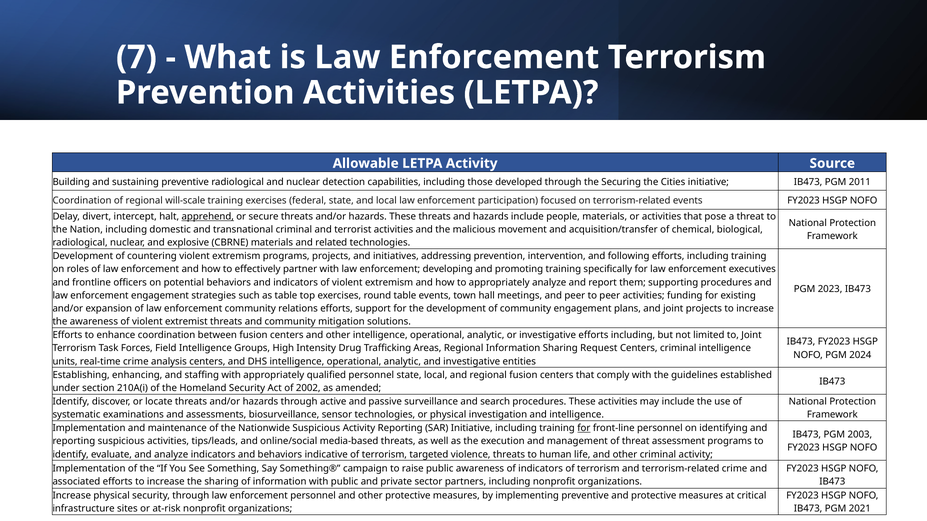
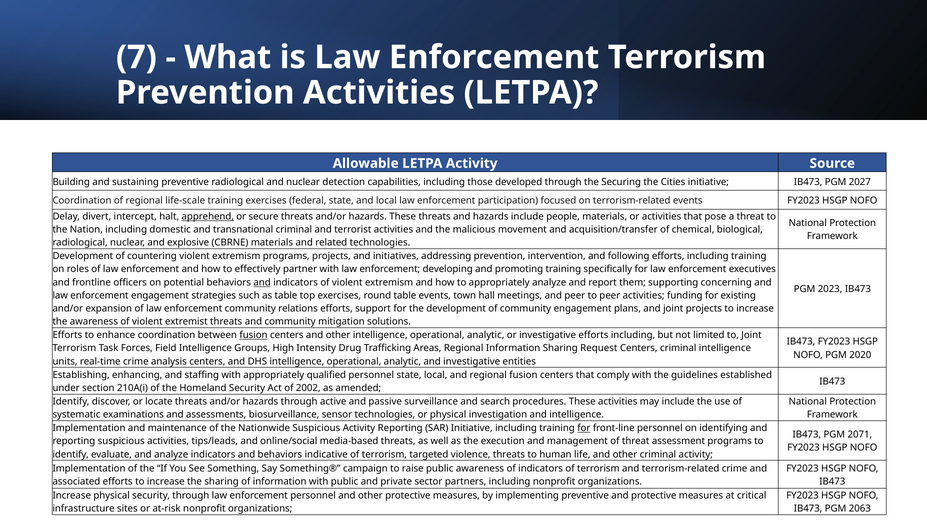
2011: 2011 -> 2027
will-scale: will-scale -> life-scale
and at (262, 283) underline: none -> present
supporting procedures: procedures -> concerning
fusion at (254, 335) underline: none -> present
2024: 2024 -> 2020
2003: 2003 -> 2071
2021: 2021 -> 2063
